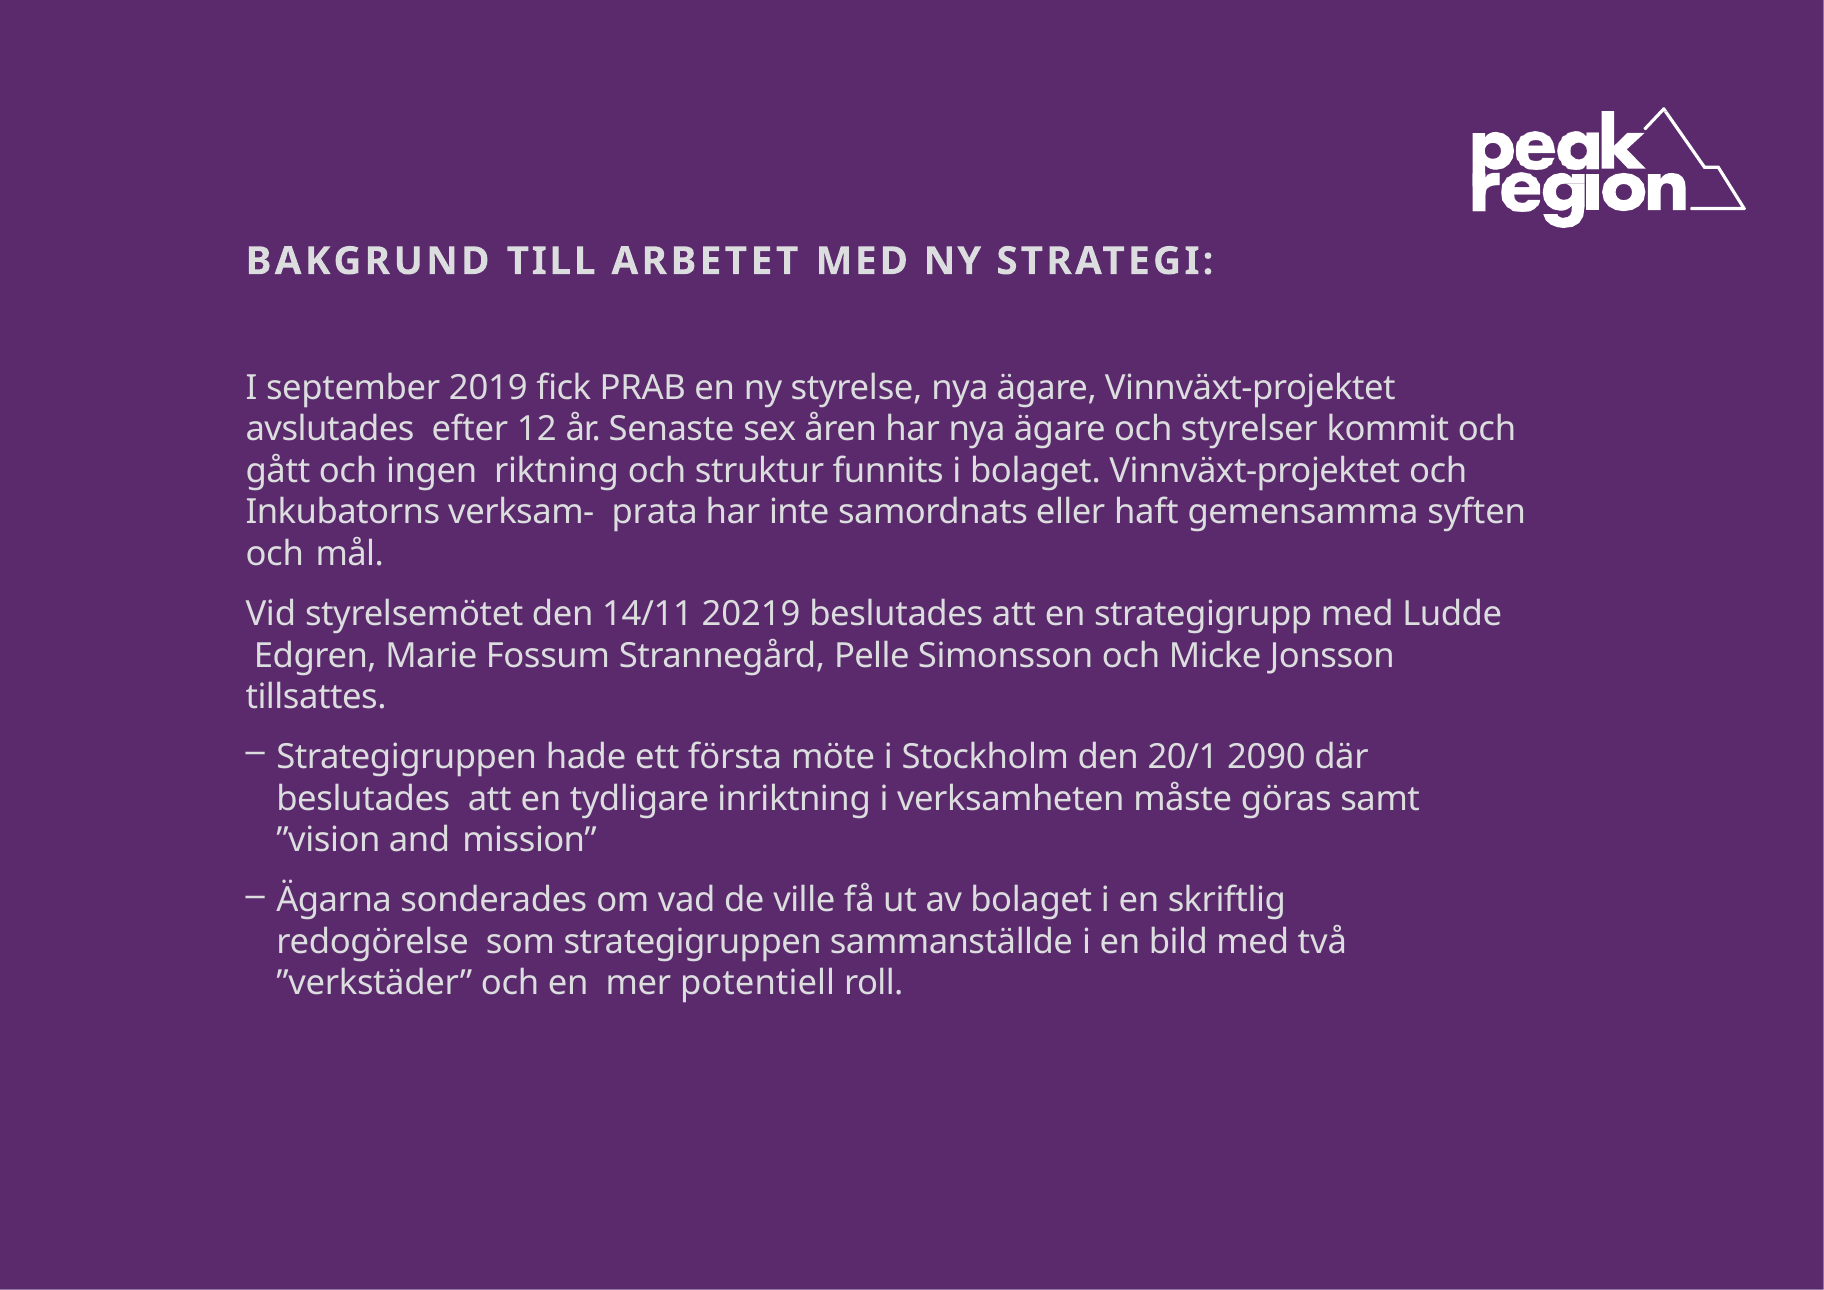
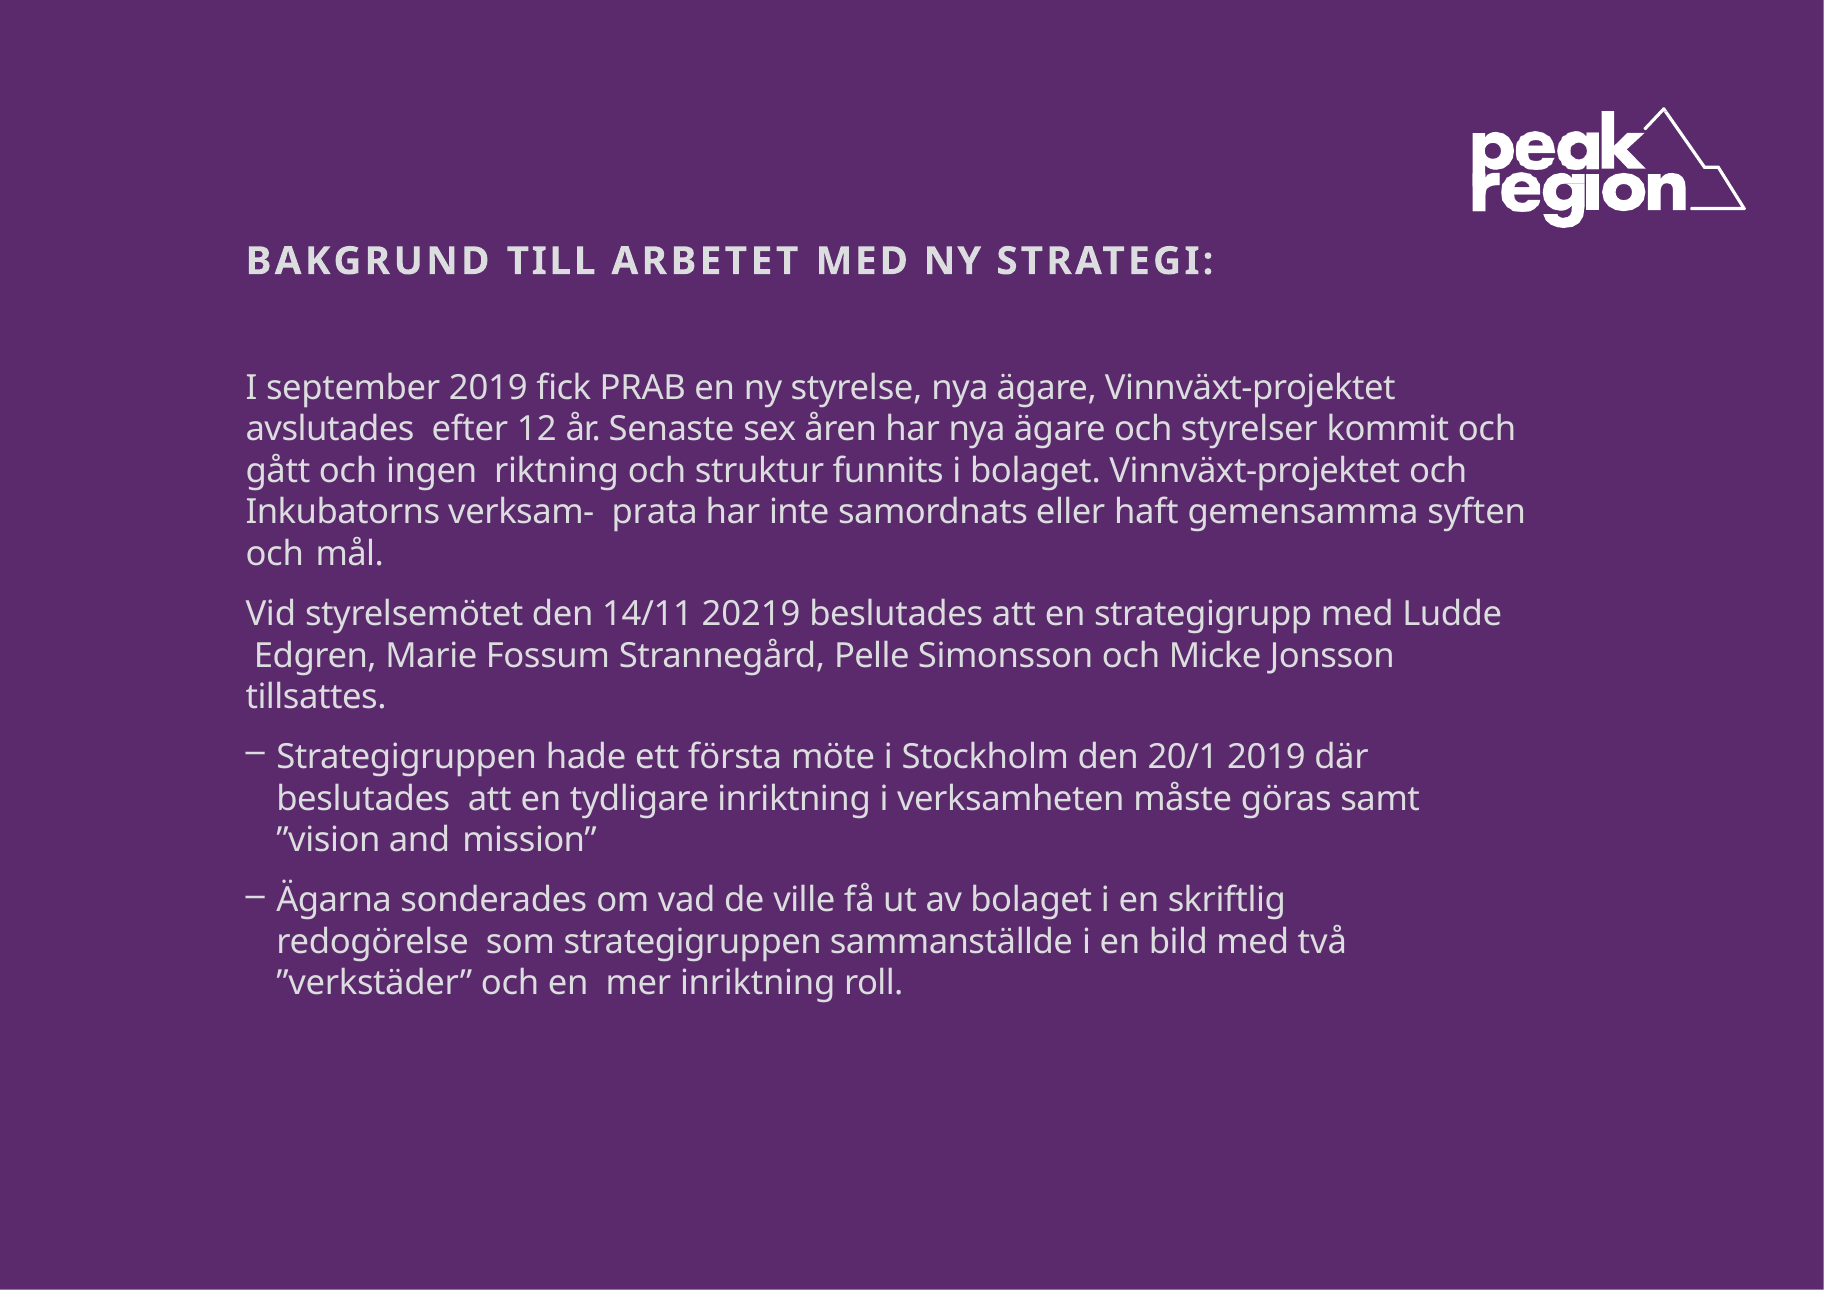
20/1 2090: 2090 -> 2019
mer potentiell: potentiell -> inriktning
